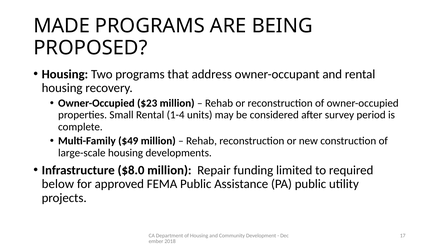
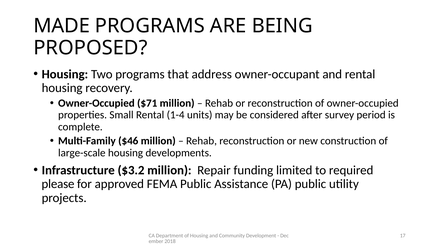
$23: $23 -> $71
$49: $49 -> $46
$8.0: $8.0 -> $3.2
below: below -> please
